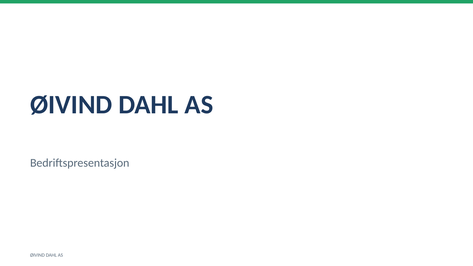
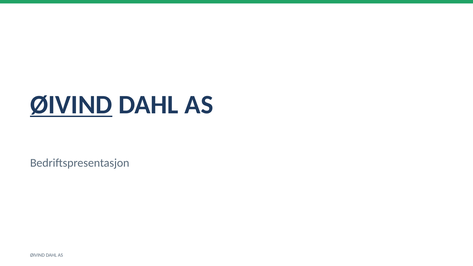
ØIVIND at (71, 105) underline: none -> present
